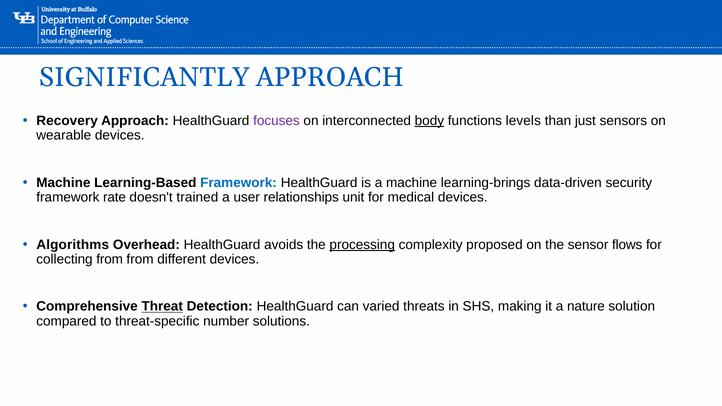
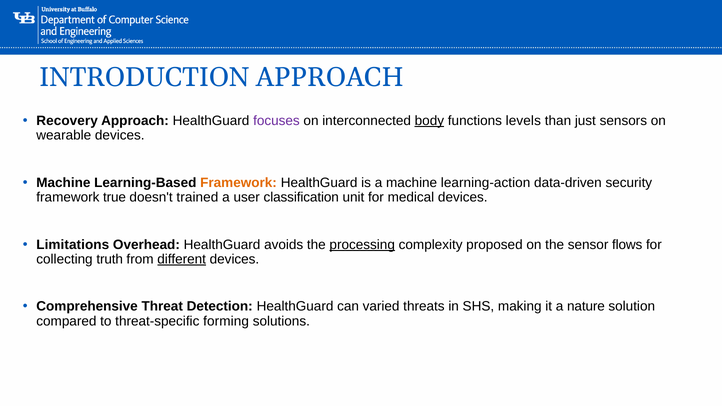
SIGNIFICANTLY: SIGNIFICANTLY -> INTRODUCTION
Framework at (239, 183) colour: blue -> orange
learning-brings: learning-brings -> learning-action
rate: rate -> true
relationships: relationships -> classification
Algorithms: Algorithms -> Limitations
collecting from: from -> truth
different underline: none -> present
Threat underline: present -> none
number: number -> forming
